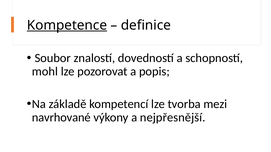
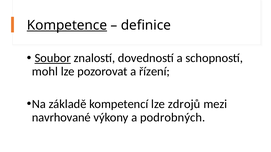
Soubor underline: none -> present
popis: popis -> řízení
tvorba: tvorba -> zdrojů
nejpřesnější: nejpřesnější -> podrobných
